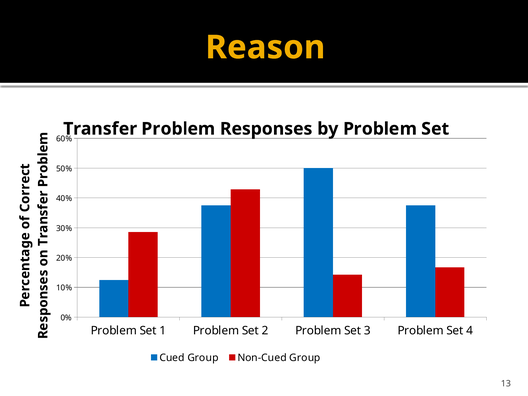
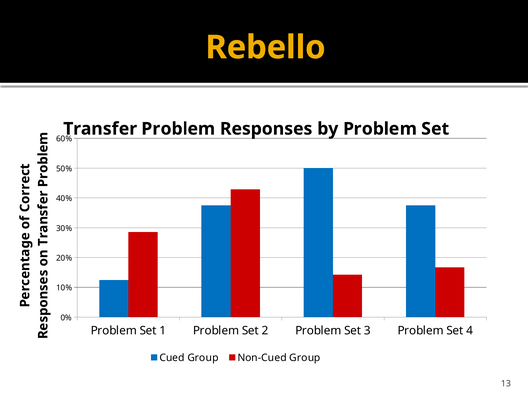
Reason: Reason -> Rebello
